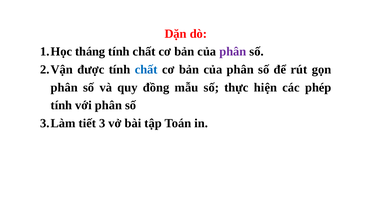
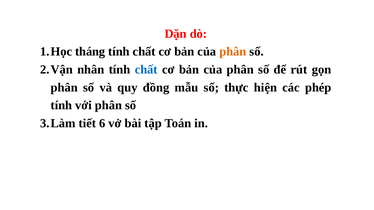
phân at (233, 52) colour: purple -> orange
được: được -> nhân
3: 3 -> 6
